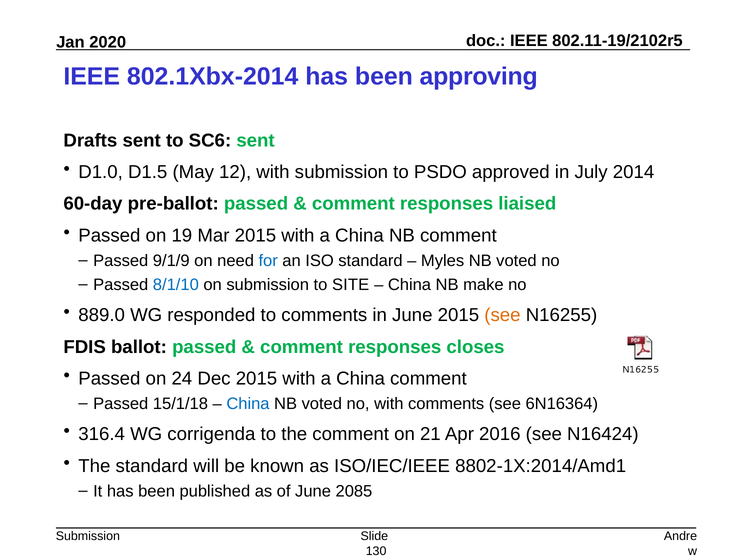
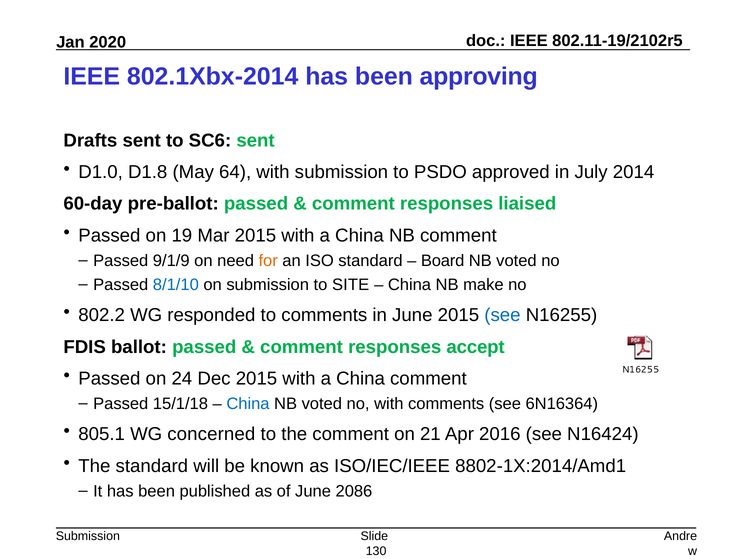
D1.5: D1.5 -> D1.8
12: 12 -> 64
for colour: blue -> orange
Myles at (443, 261): Myles -> Board
889.0: 889.0 -> 802.2
see at (502, 316) colour: orange -> blue
closes: closes -> accept
316.4: 316.4 -> 805.1
corrigenda: corrigenda -> concerned
2085: 2085 -> 2086
